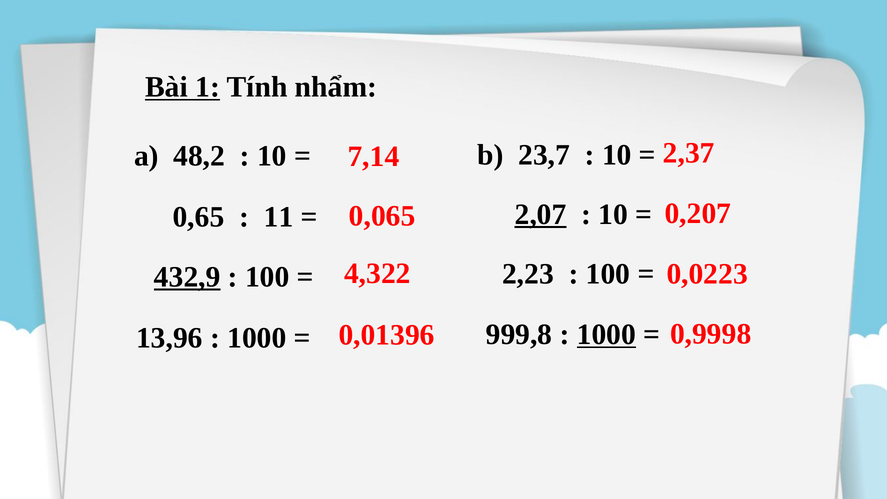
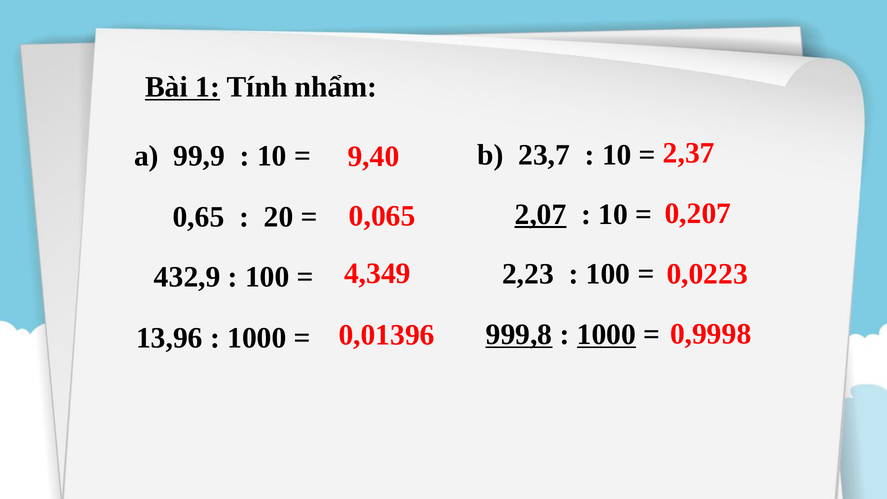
48,2: 48,2 -> 99,9
7,14: 7,14 -> 9,40
11: 11 -> 20
4,322: 4,322 -> 4,349
432,9 underline: present -> none
999,8 underline: none -> present
